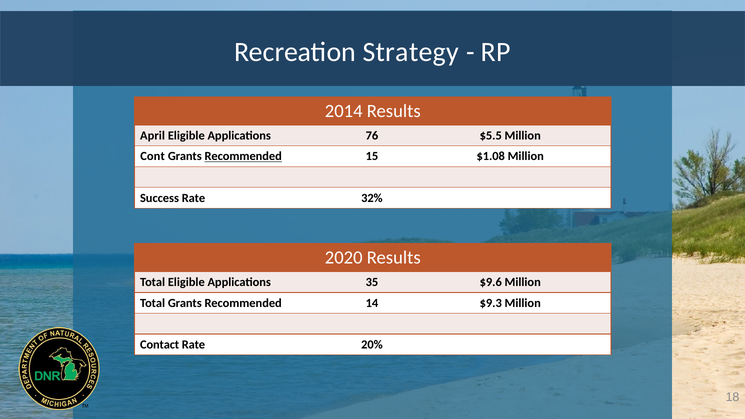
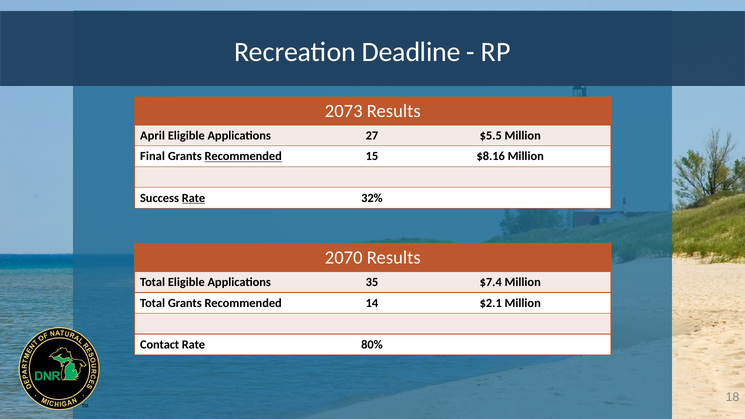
Strategy: Strategy -> Deadline
2014: 2014 -> 2073
76: 76 -> 27
Cont: Cont -> Final
$1.08: $1.08 -> $8.16
Rate at (193, 198) underline: none -> present
2020: 2020 -> 2070
$9.6: $9.6 -> $7.4
$9.3: $9.3 -> $2.1
20%: 20% -> 80%
